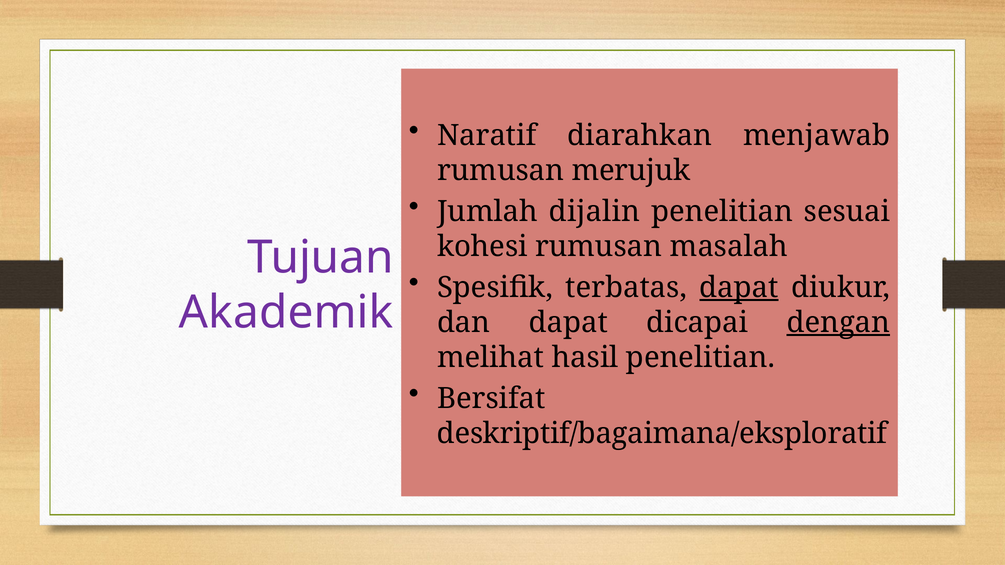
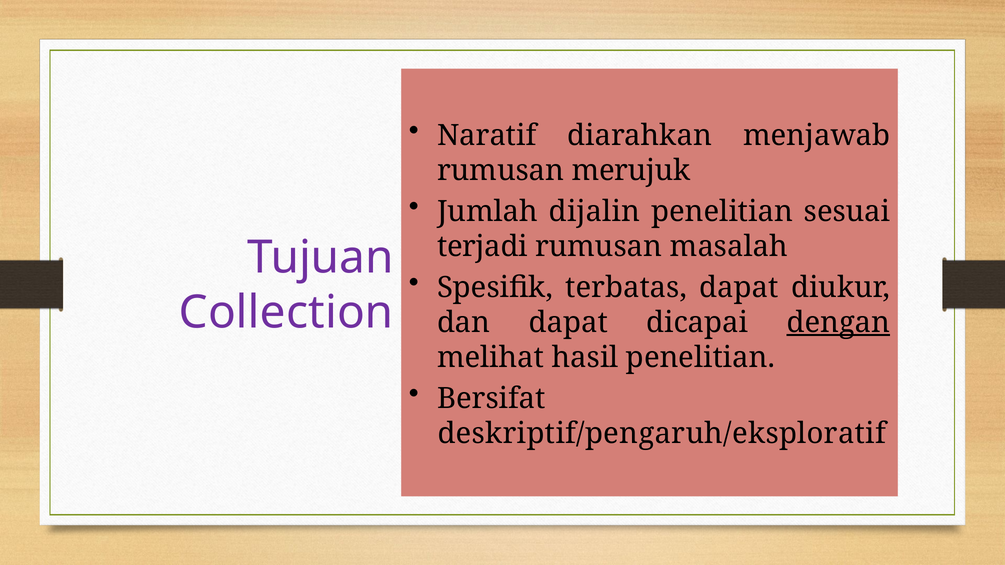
kohesi: kohesi -> terjadi
dapat at (739, 288) underline: present -> none
Akademik: Akademik -> Collection
deskriptif/bagaimana/eksploratif: deskriptif/bagaimana/eksploratif -> deskriptif/pengaruh/eksploratif
